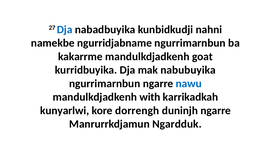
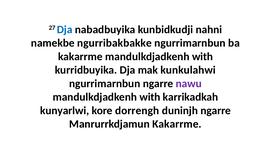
ngurridjabname: ngurridjabname -> ngurribakbakke
kakarrme mandulkdjadkenh goat: goat -> with
nabubuyika: nabubuyika -> kunkulahwi
nawu colour: blue -> purple
Manrurrkdjamun Ngardduk: Ngardduk -> Kakarrme
